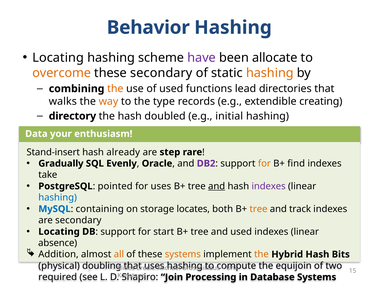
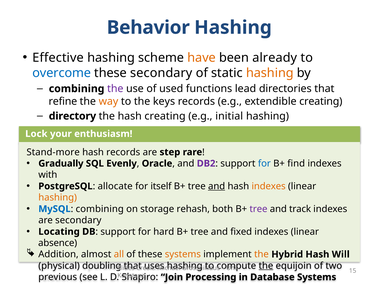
Locating at (58, 58): Locating -> Effective
have colour: purple -> orange
allocate: allocate -> already
overcome colour: orange -> blue
the at (115, 89) colour: orange -> purple
walks: walks -> refine
type: type -> keys
hash doubled: doubled -> creating
Data: Data -> Lock
Stand-insert: Stand-insert -> Stand-more
hash already: already -> records
for at (264, 164) colour: orange -> blue
take at (48, 175): take -> with
pointed: pointed -> allocate
for uses: uses -> itself
indexes at (269, 186) colour: purple -> orange
hashing at (58, 198) colour: blue -> orange
containing at (100, 209): containing -> combining
locates: locates -> rehash
tree at (258, 209) colour: orange -> purple
start: start -> hard
and used: used -> fixed
Bits: Bits -> Will
the at (266, 266) underline: none -> present
required: required -> previous
